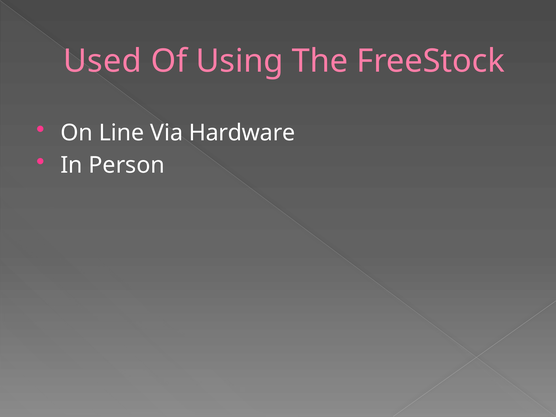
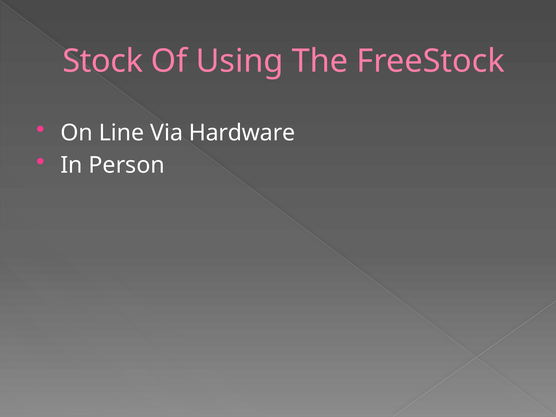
Used: Used -> Stock
